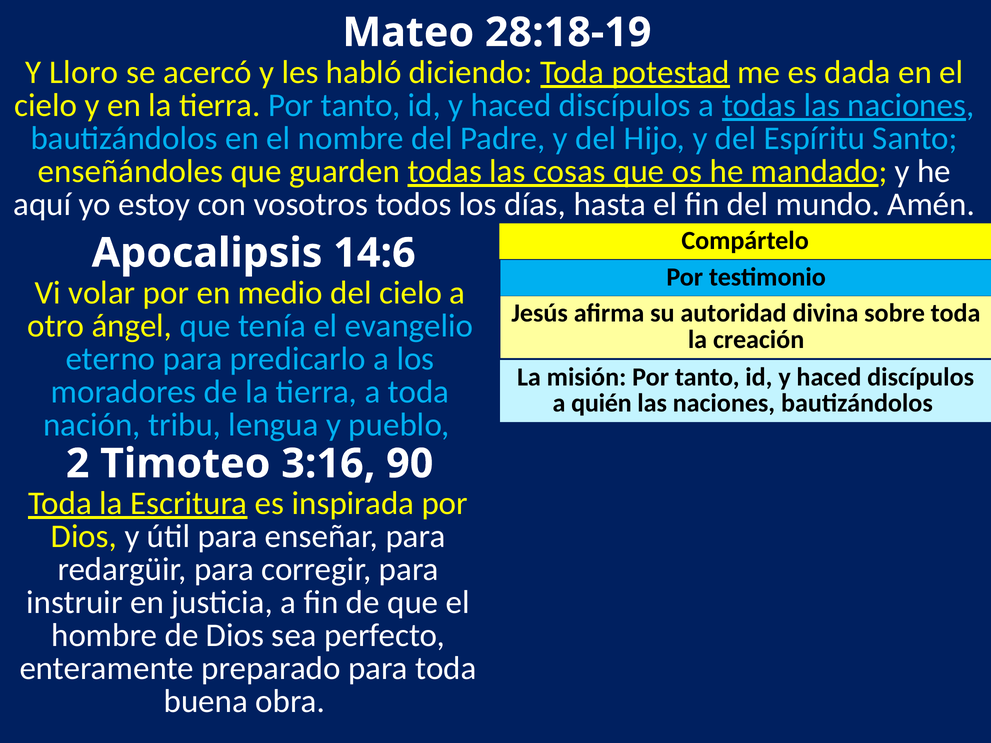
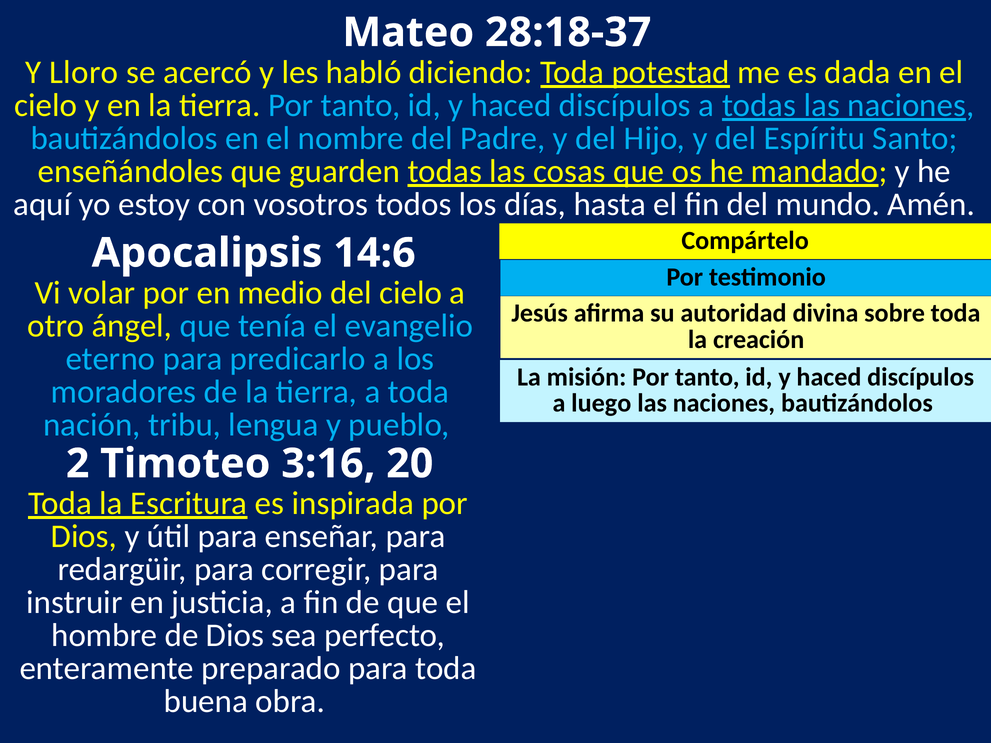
28:18-19: 28:18-19 -> 28:18-37
quién: quién -> luego
90: 90 -> 20
